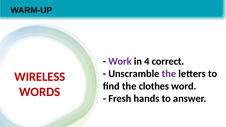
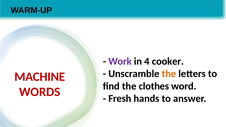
correct: correct -> cooker
the at (169, 74) colour: purple -> orange
WIRELESS: WIRELESS -> MACHINE
